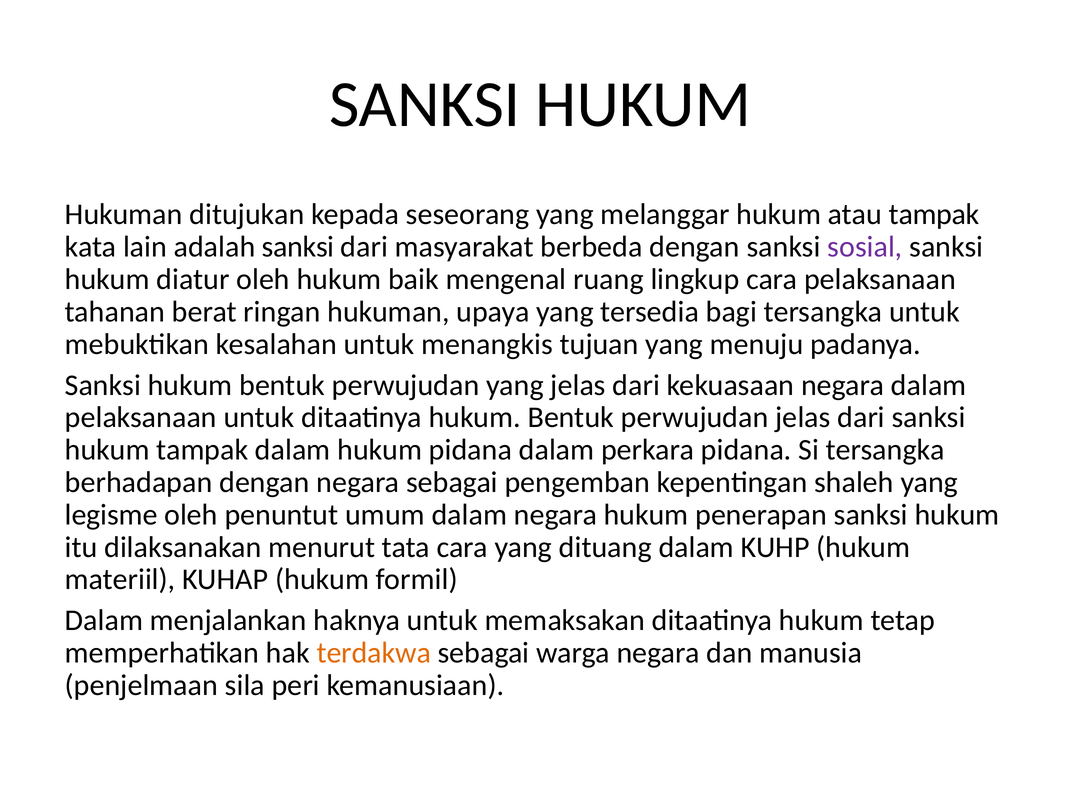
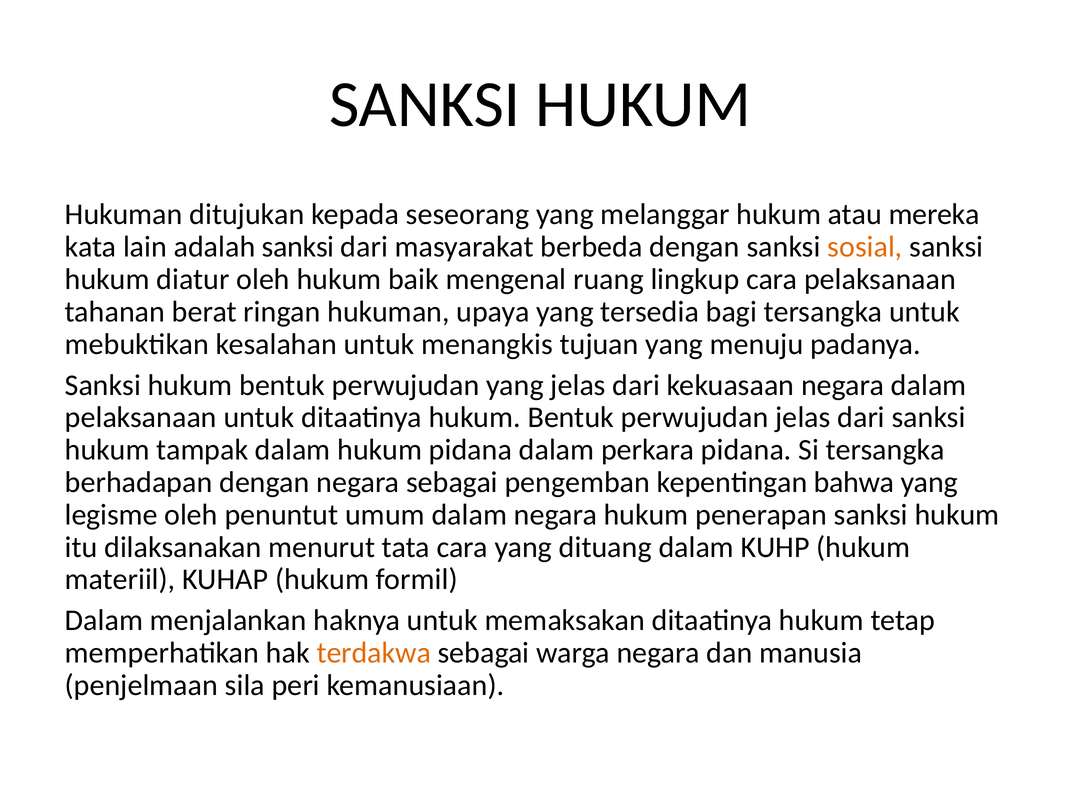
atau tampak: tampak -> mereka
sosial colour: purple -> orange
shaleh: shaleh -> bahwa
